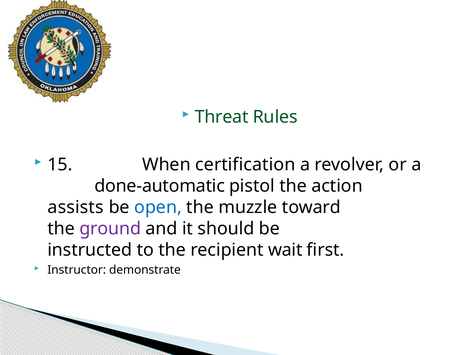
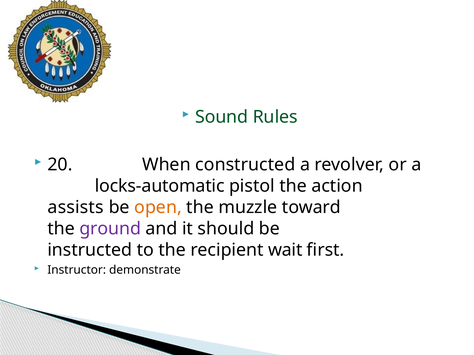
Threat: Threat -> Sound
15: 15 -> 20
certification: certification -> constructed
done-automatic: done-automatic -> locks-automatic
open colour: blue -> orange
